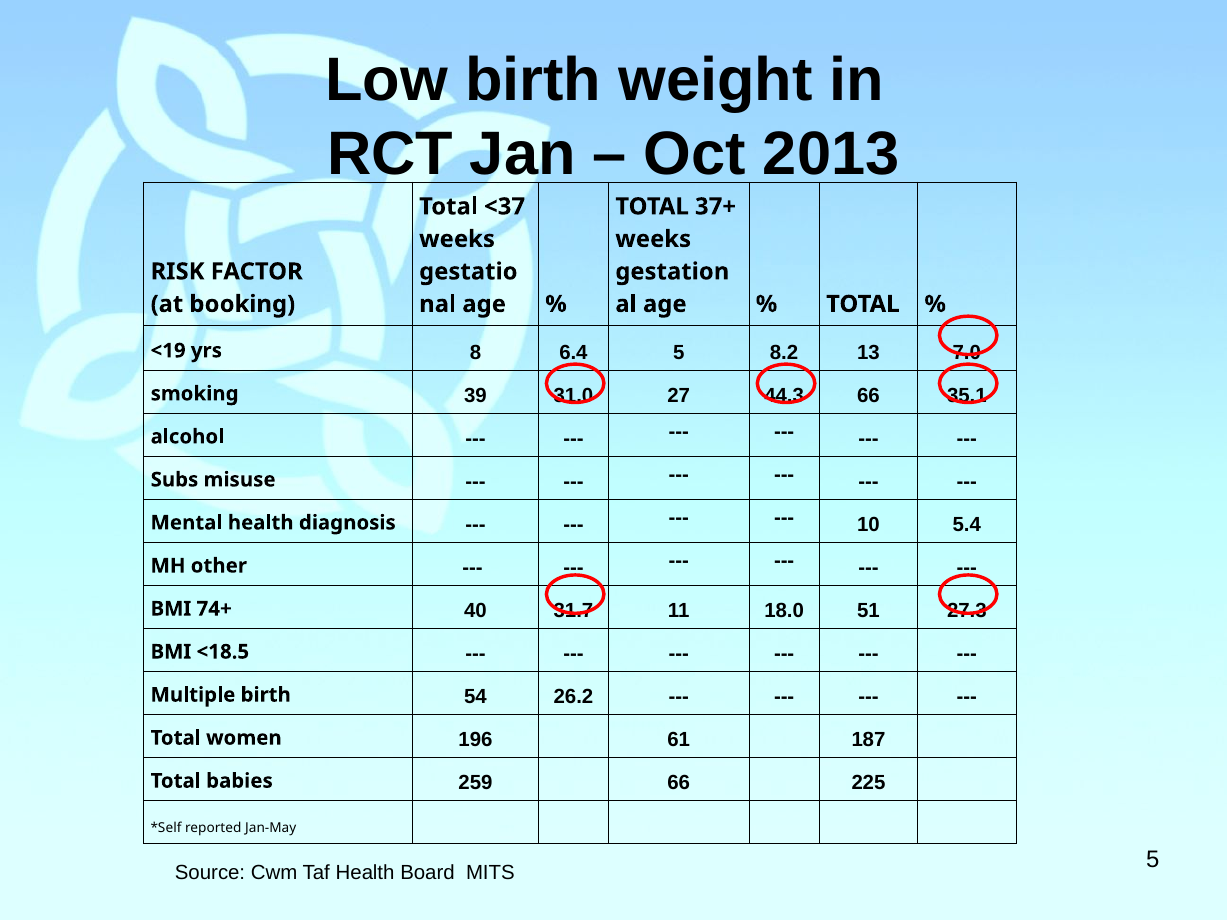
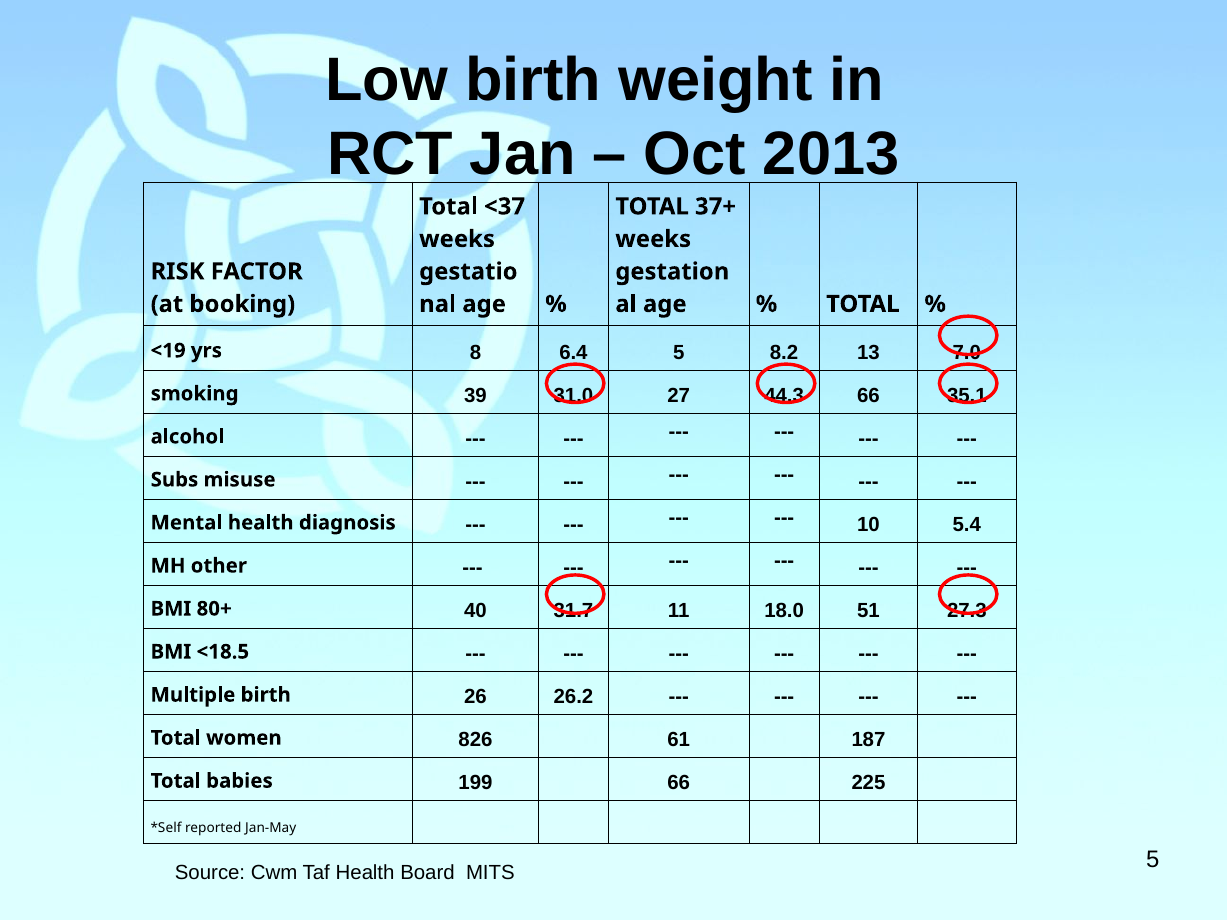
74+: 74+ -> 80+
54: 54 -> 26
196: 196 -> 826
259: 259 -> 199
